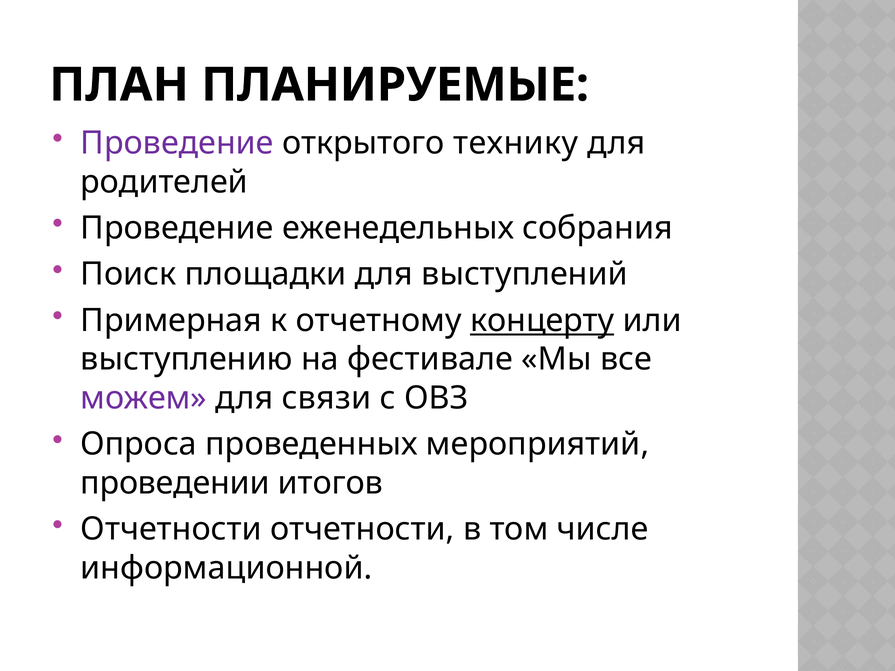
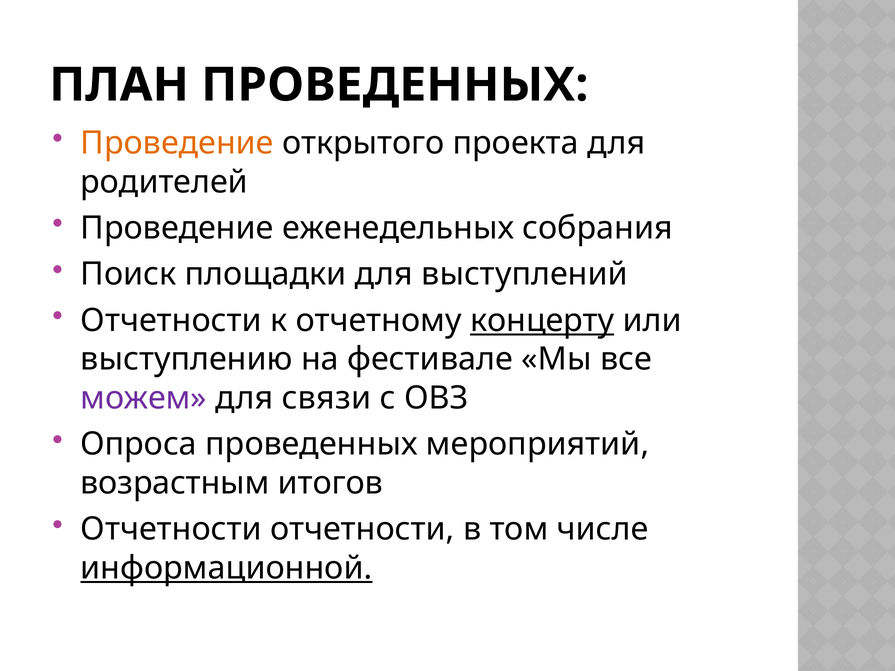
ПЛАН ПЛАНИРУЕМЫЕ: ПЛАНИРУЕМЫЕ -> ПРОВЕДЕННЫХ
Проведение at (177, 143) colour: purple -> orange
технику: технику -> проекта
Примерная at (171, 321): Примерная -> Отчетности
проведении: проведении -> возрастным
информационной underline: none -> present
